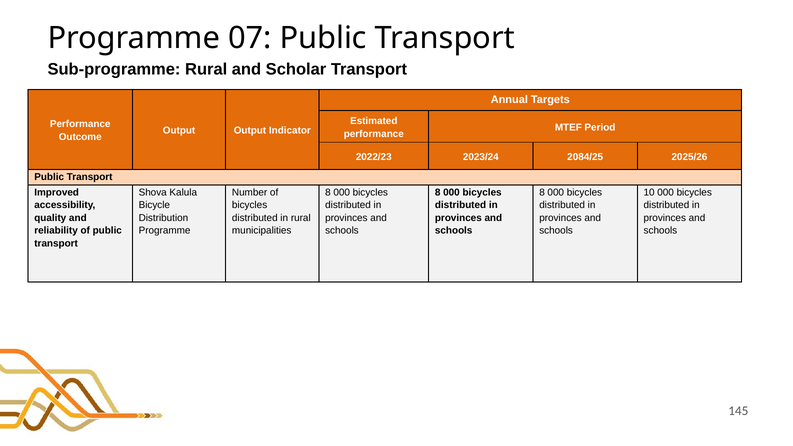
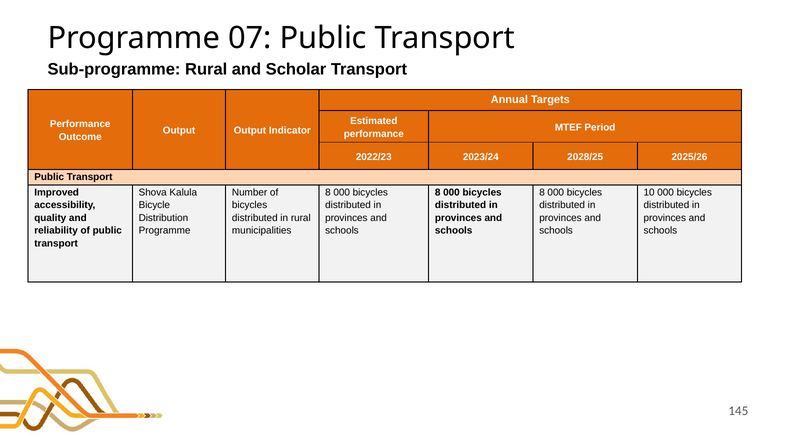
2084/25: 2084/25 -> 2028/25
